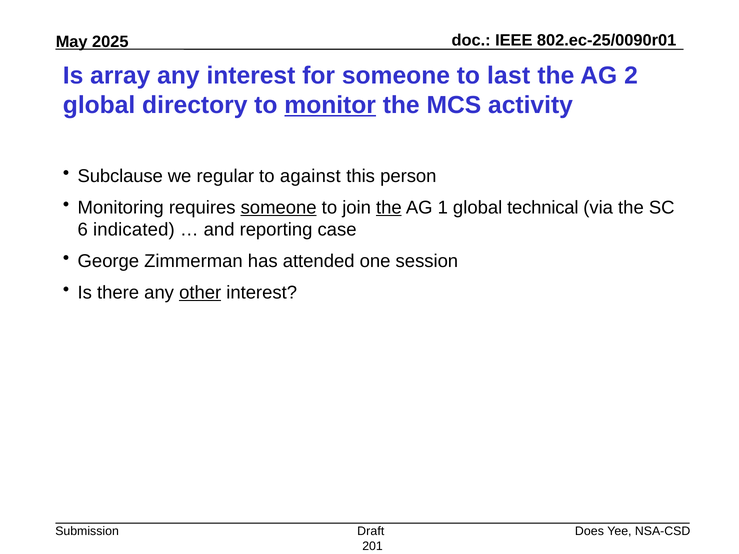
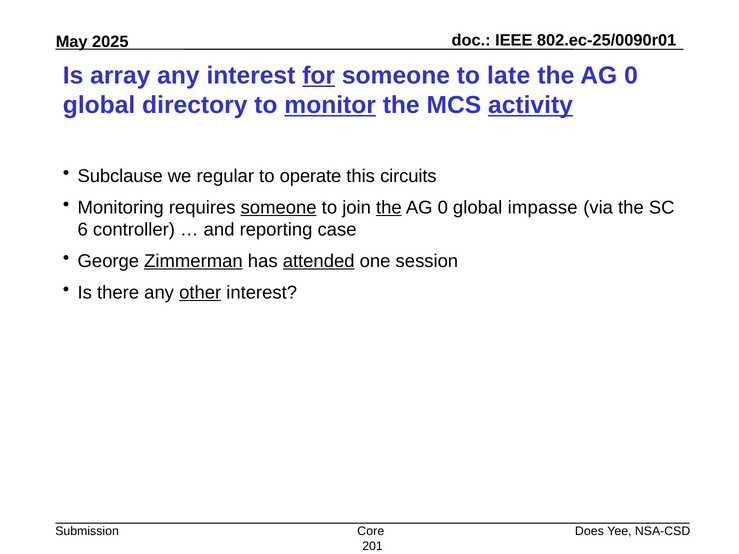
for underline: none -> present
last: last -> late
2 at (631, 76): 2 -> 0
activity underline: none -> present
against: against -> operate
person: person -> circuits
1 at (443, 208): 1 -> 0
technical: technical -> impasse
indicated: indicated -> controller
Zimmerman underline: none -> present
attended underline: none -> present
Draft: Draft -> Core
